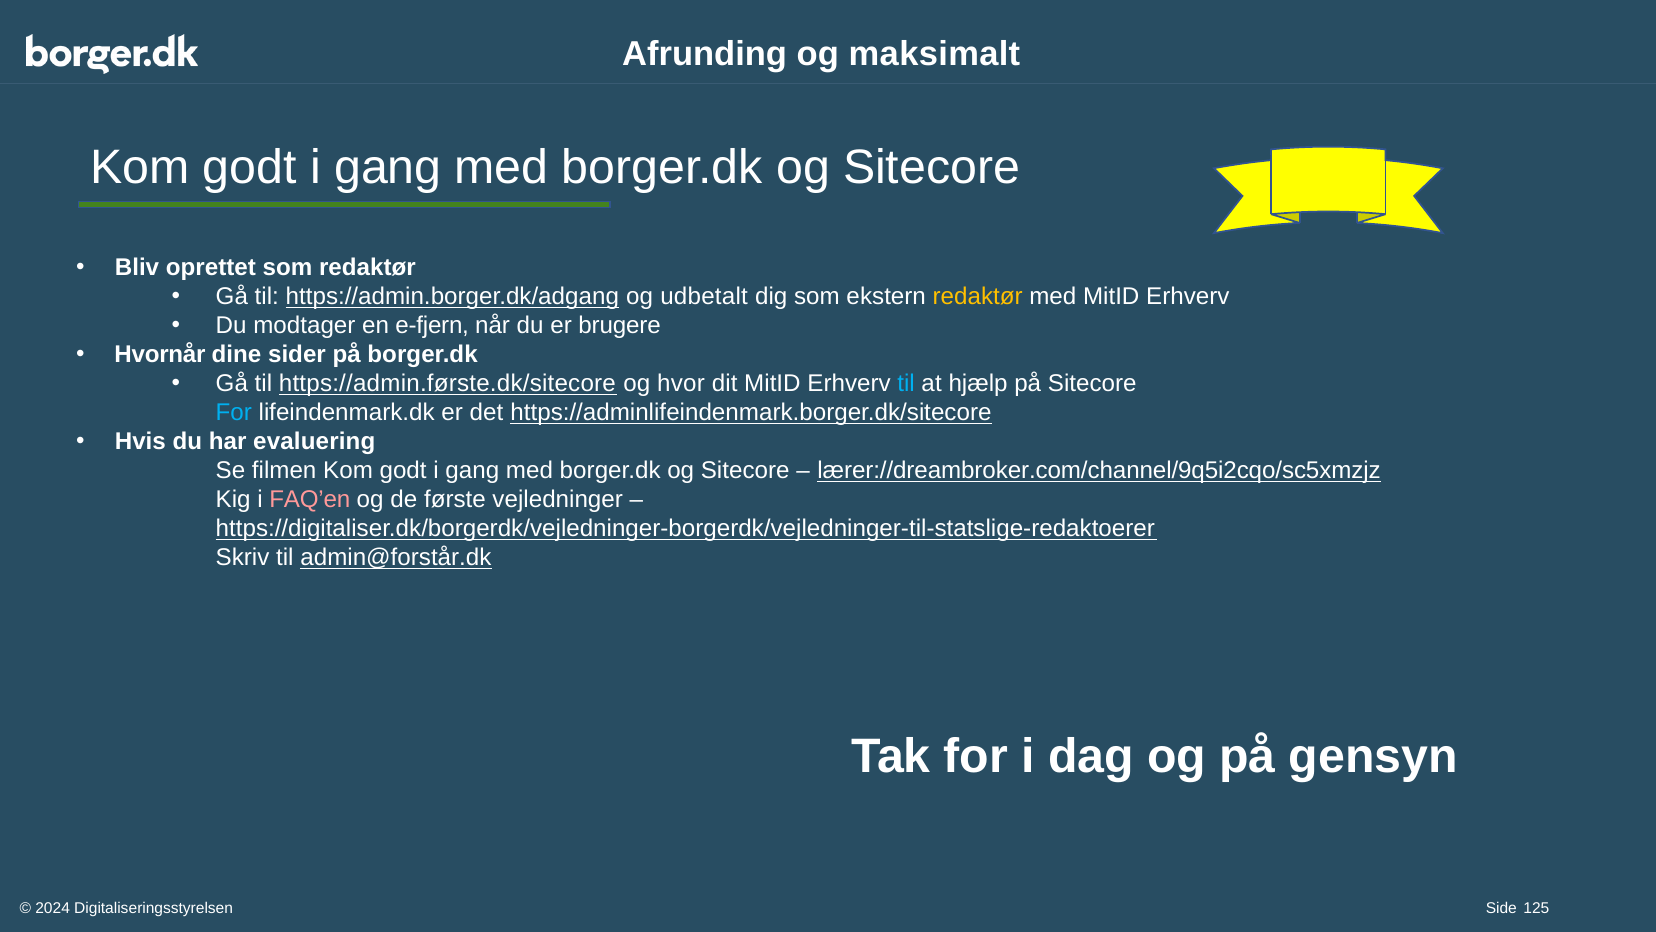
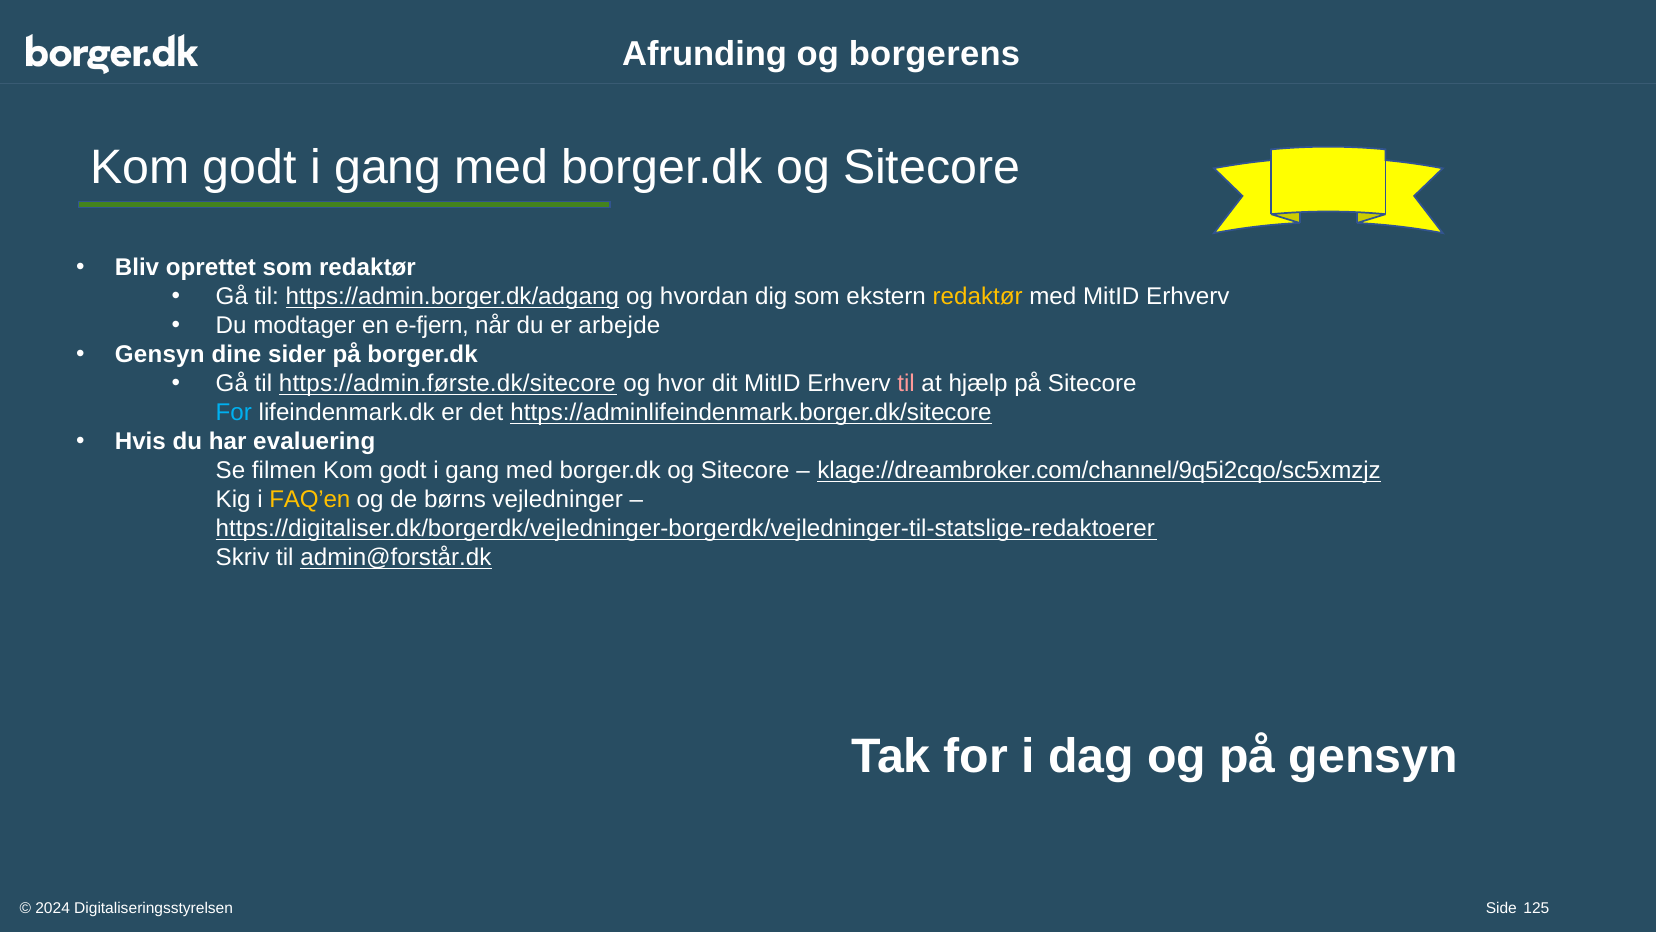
maksimalt: maksimalt -> borgerens
udbetalt: udbetalt -> hvordan
brugere: brugere -> arbejde
Hvornår at (160, 354): Hvornår -> Gensyn
til at (906, 383) colour: light blue -> pink
lærer://dreambroker.com/channel/9q5i2cqo/sc5xmzjz: lærer://dreambroker.com/channel/9q5i2cqo/sc5xmzjz -> klage://dreambroker.com/channel/9q5i2cqo/sc5xmzjz
FAQ’en colour: pink -> yellow
første: første -> børns
